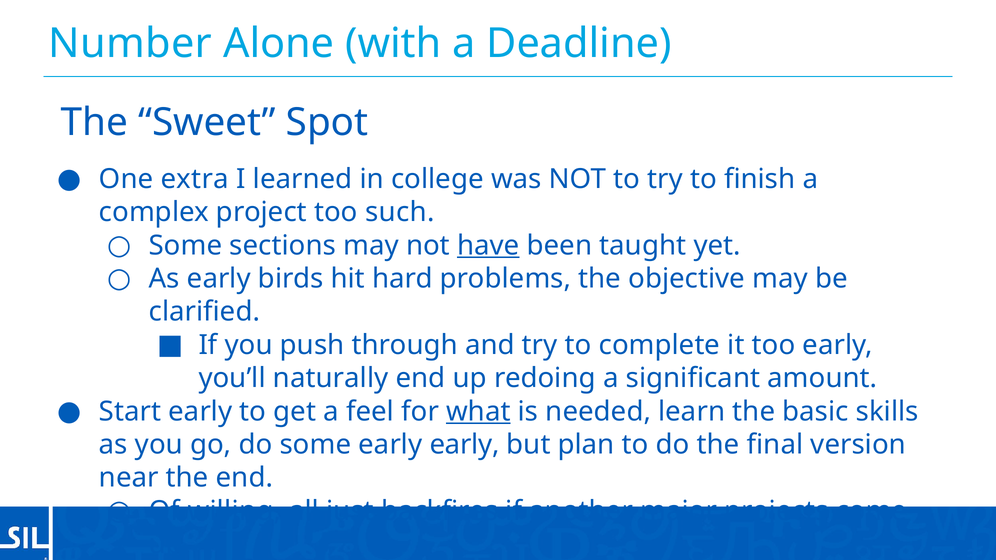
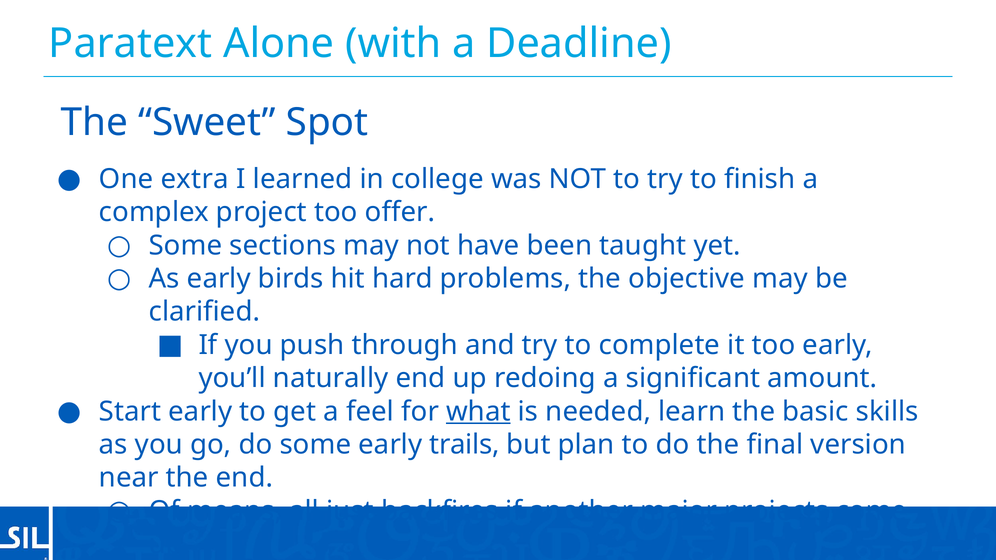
Number: Number -> Paratext
such: such -> offer
have underline: present -> none
early early: early -> trails
willing: willing -> means
